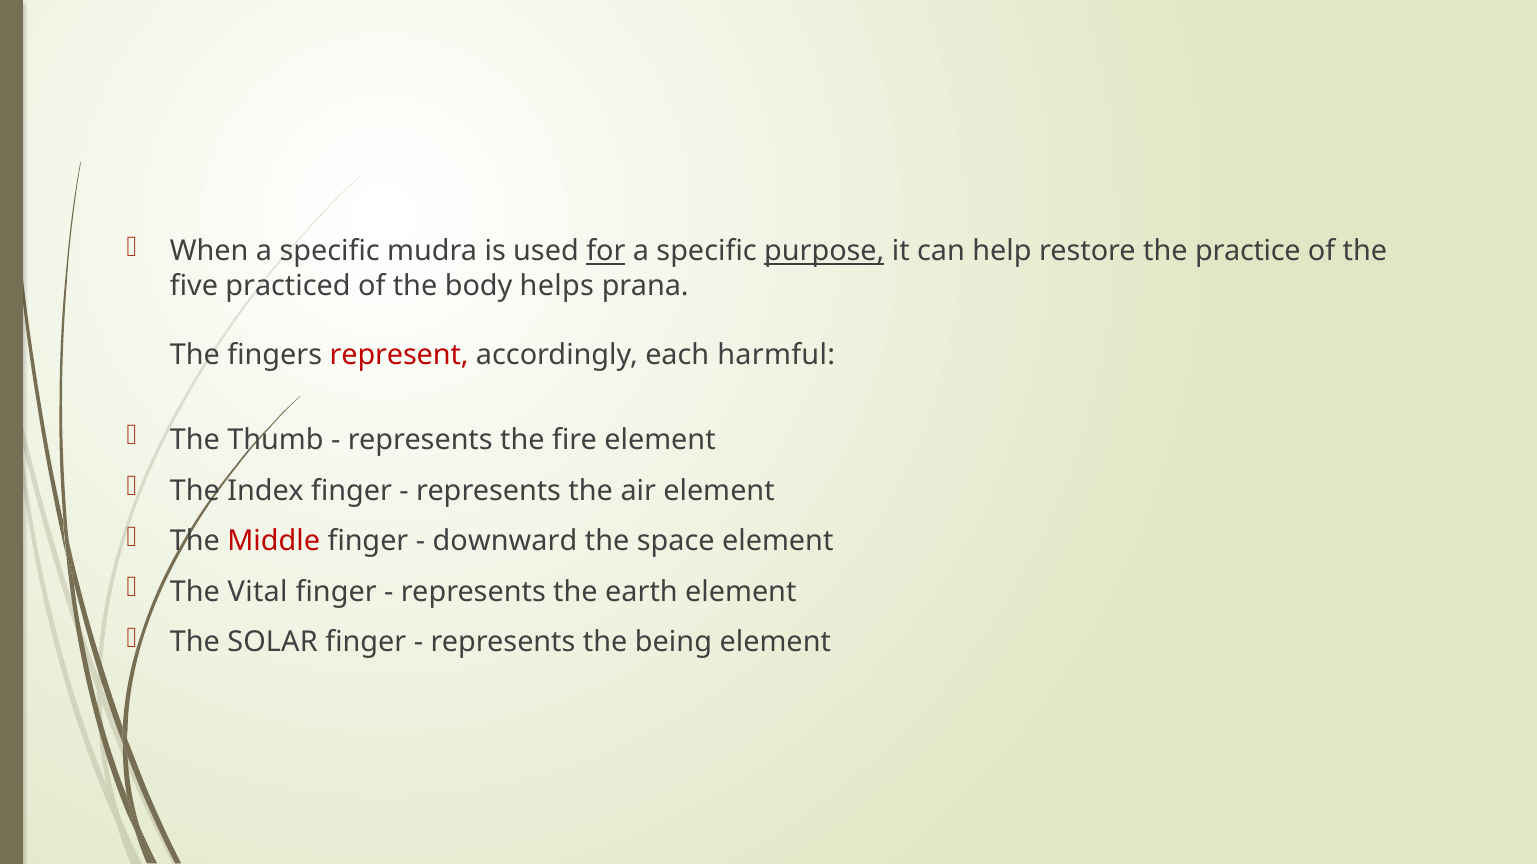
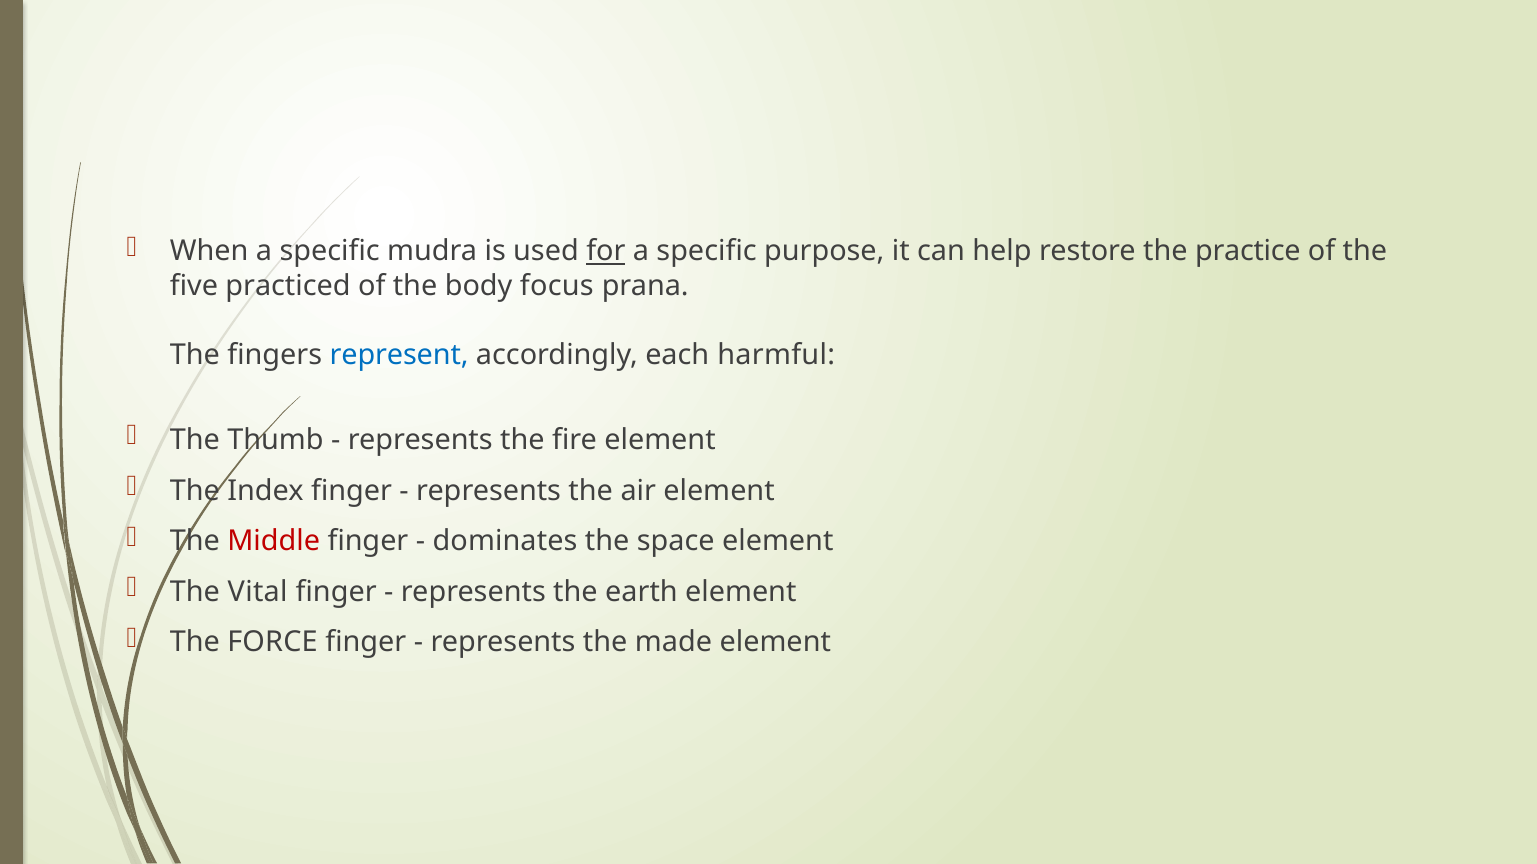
purpose underline: present -> none
helps: helps -> focus
represent colour: red -> blue
downward: downward -> dominates
SOLAR: SOLAR -> FORCE
being: being -> made
